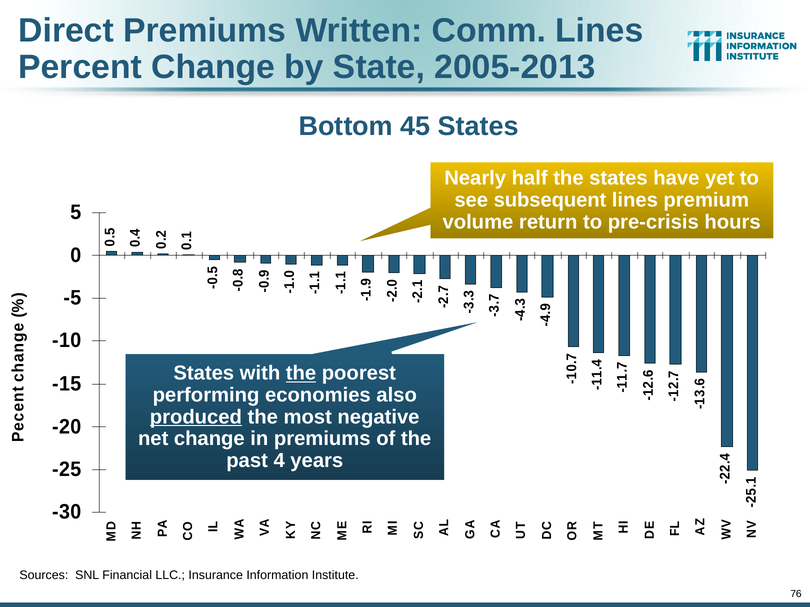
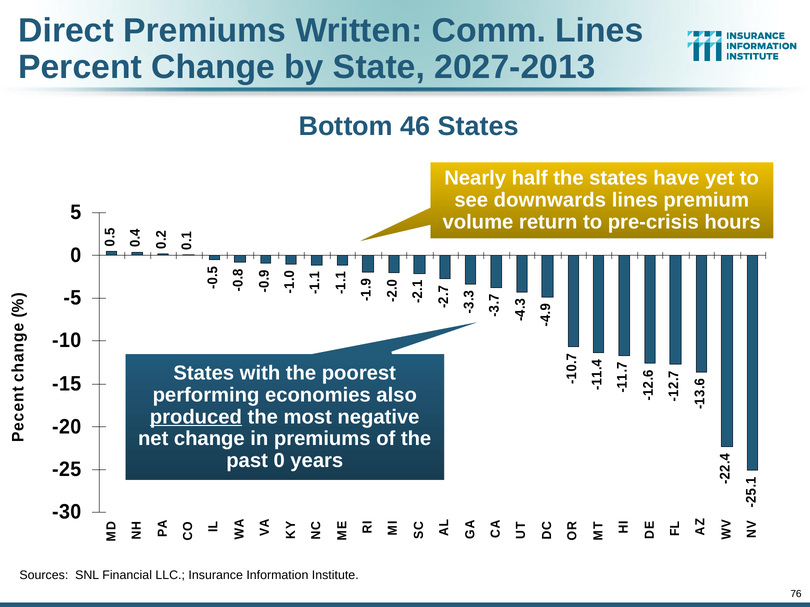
2005-2013: 2005-2013 -> 2027-2013
45: 45 -> 46
subsequent: subsequent -> downwards
the at (301, 373) underline: present -> none
past 4: 4 -> 0
